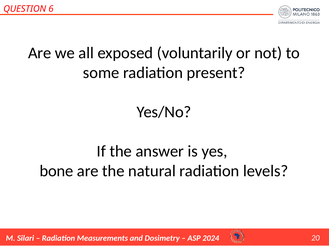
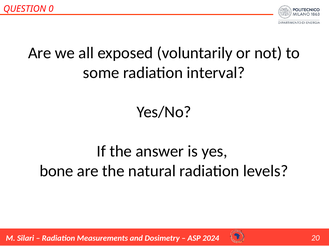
6: 6 -> 0
present: present -> interval
